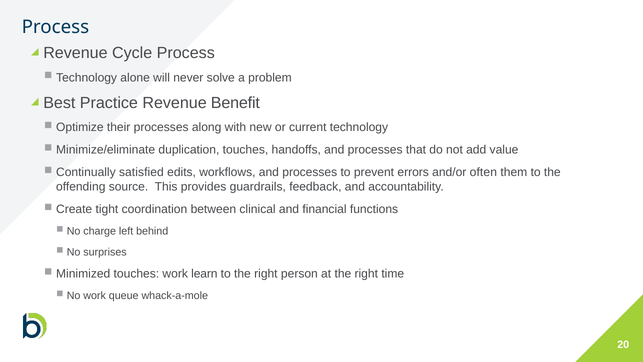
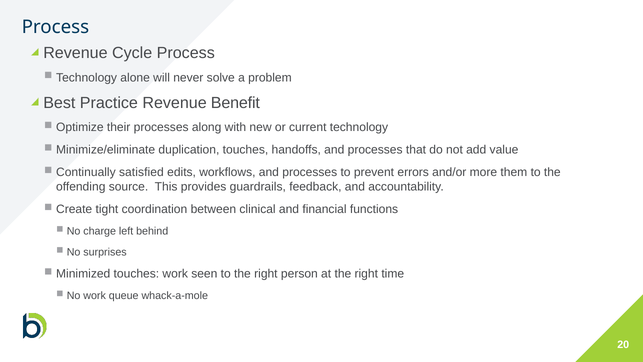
often: often -> more
learn: learn -> seen
